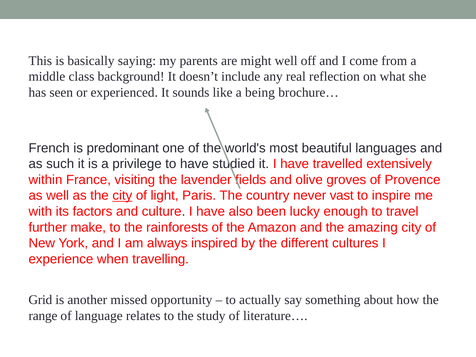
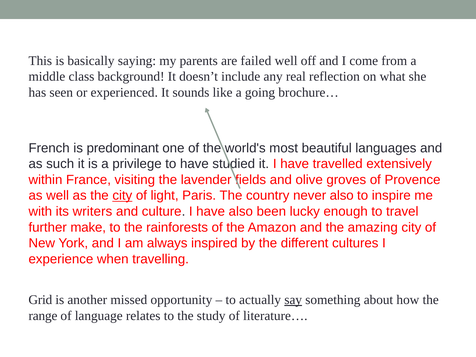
might: might -> failed
being: being -> going
never vast: vast -> also
factors: factors -> writers
say underline: none -> present
